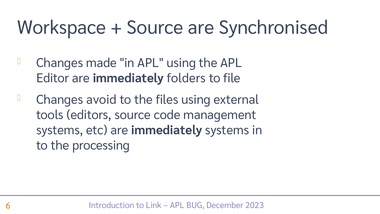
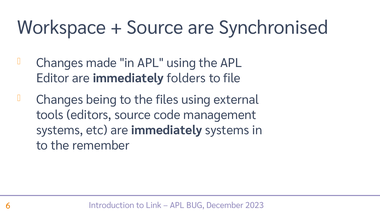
avoid: avoid -> being
processing: processing -> remember
